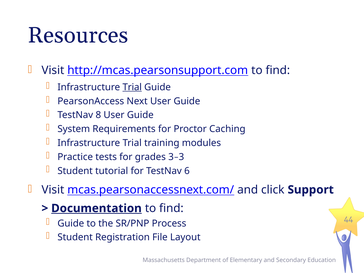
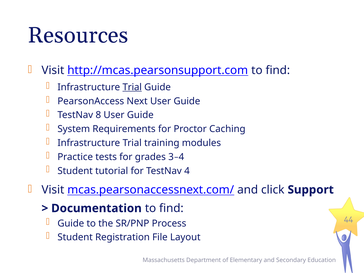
3 at (181, 157): 3 -> 4
TestNav 6: 6 -> 4
Documentation underline: present -> none
